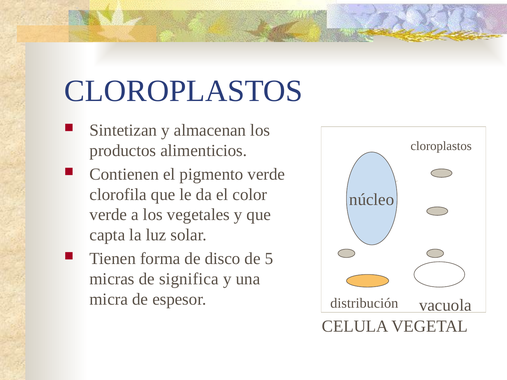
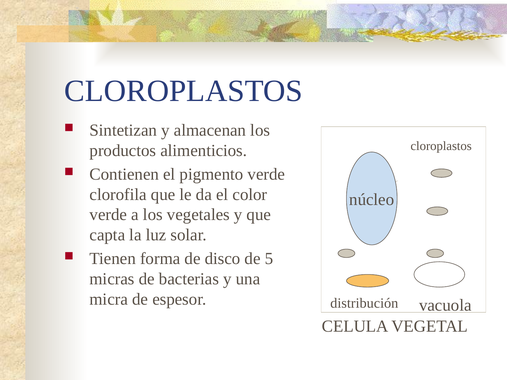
significa: significa -> bacterias
